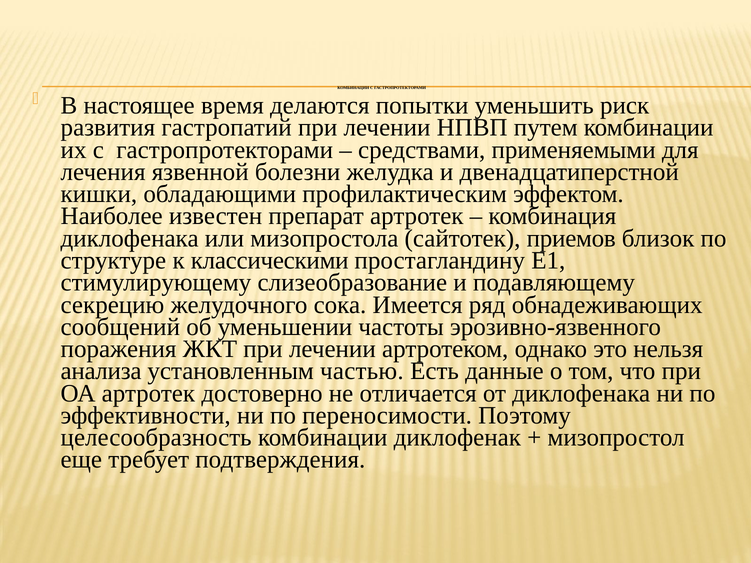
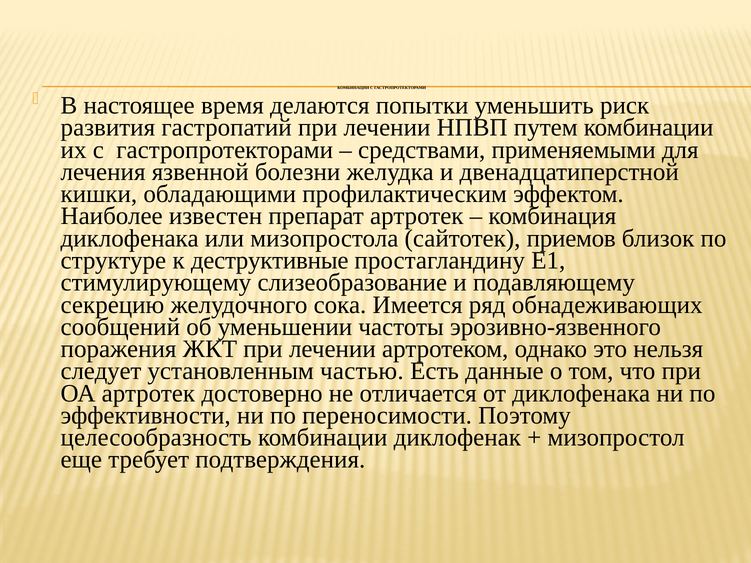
классическими: классическими -> деструктивные
анализа: анализа -> следует
